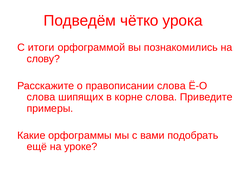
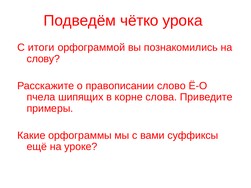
правописании слова: слова -> слово
слова at (41, 97): слова -> пчела
подобрать: подобрать -> суффиксы
